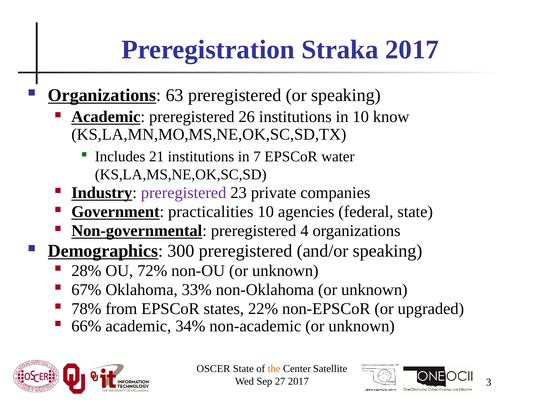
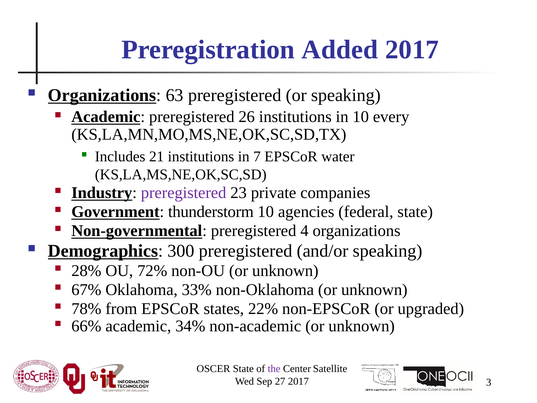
Straka: Straka -> Added
know: know -> every
practicalities: practicalities -> thunderstorm
the colour: orange -> purple
